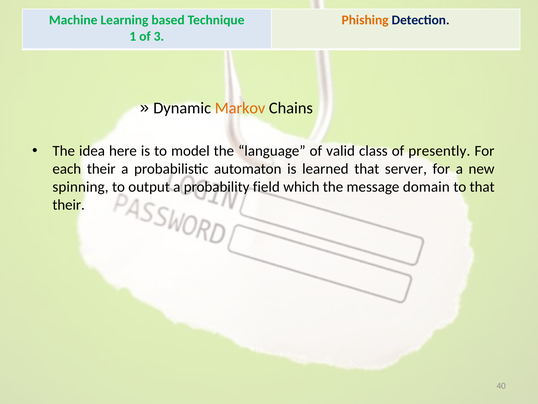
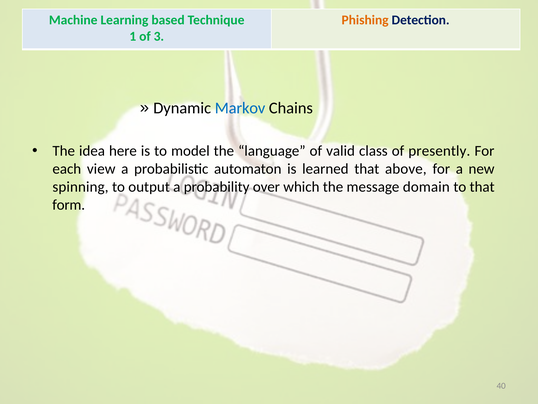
Markov colour: orange -> blue
each their: their -> view
server: server -> above
field: field -> over
their at (69, 205): their -> form
